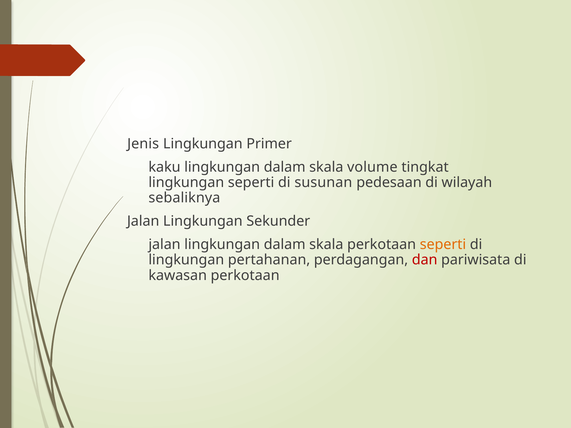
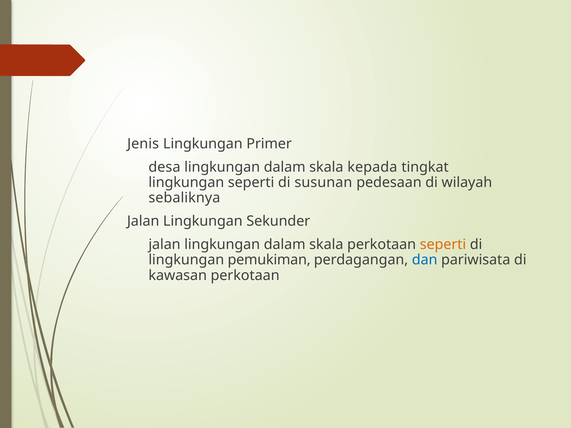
kaku: kaku -> desa
volume: volume -> kepada
pertahanan: pertahanan -> pemukiman
dan colour: red -> blue
